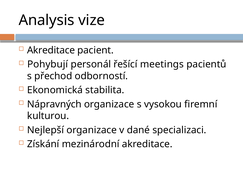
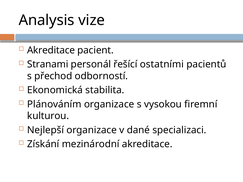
Pohybují: Pohybují -> Stranami
meetings: meetings -> ostatními
Nápravných: Nápravných -> Plánováním
